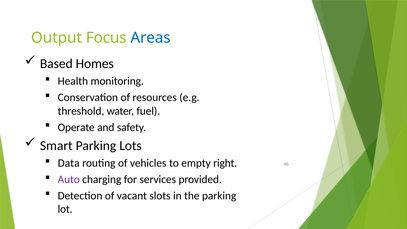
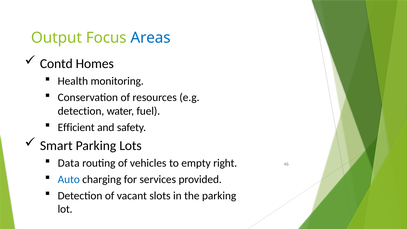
Based: Based -> Contd
threshold at (81, 111): threshold -> detection
Operate: Operate -> Efficient
Auto colour: purple -> blue
